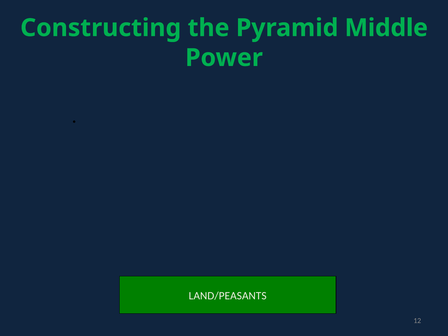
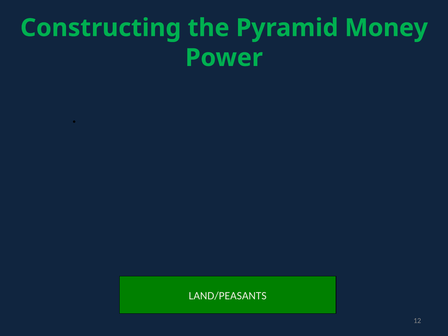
Middle: Middle -> Money
